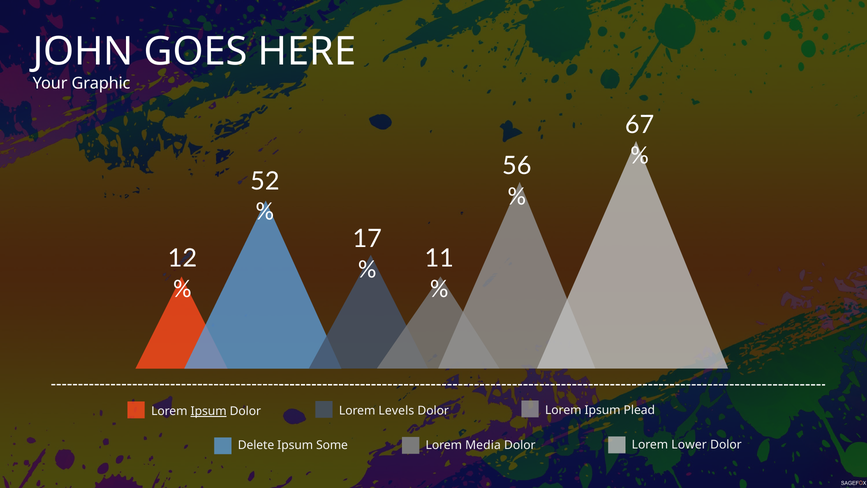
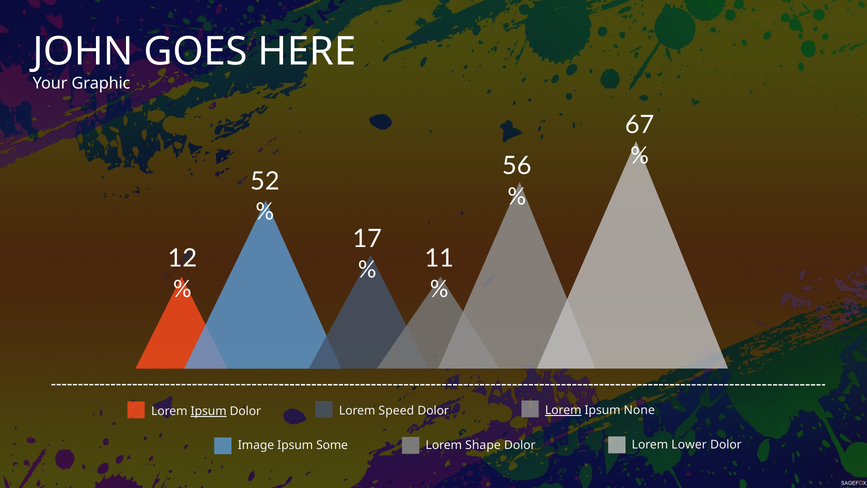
Lorem at (563, 410) underline: none -> present
Plead: Plead -> None
Levels: Levels -> Speed
Media: Media -> Shape
Delete: Delete -> Image
